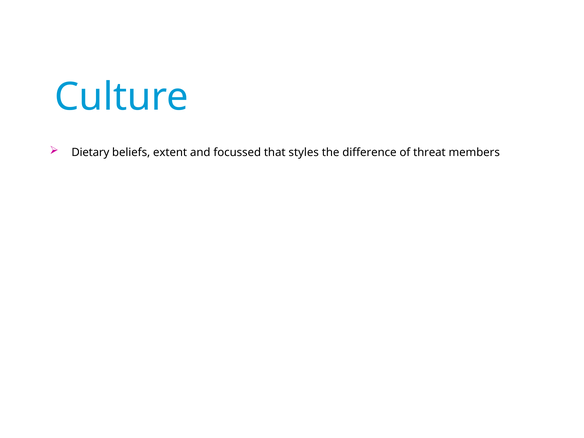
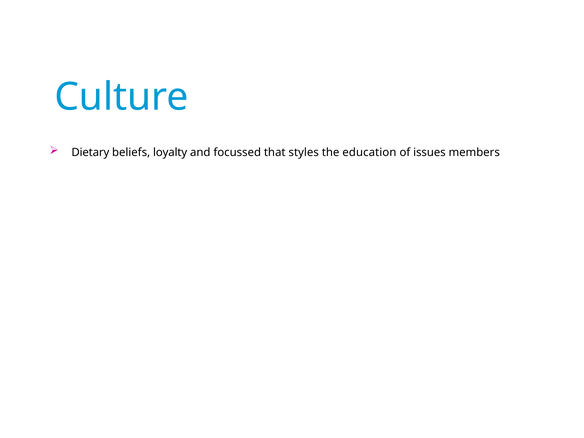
extent: extent -> loyalty
difference: difference -> education
threat: threat -> issues
